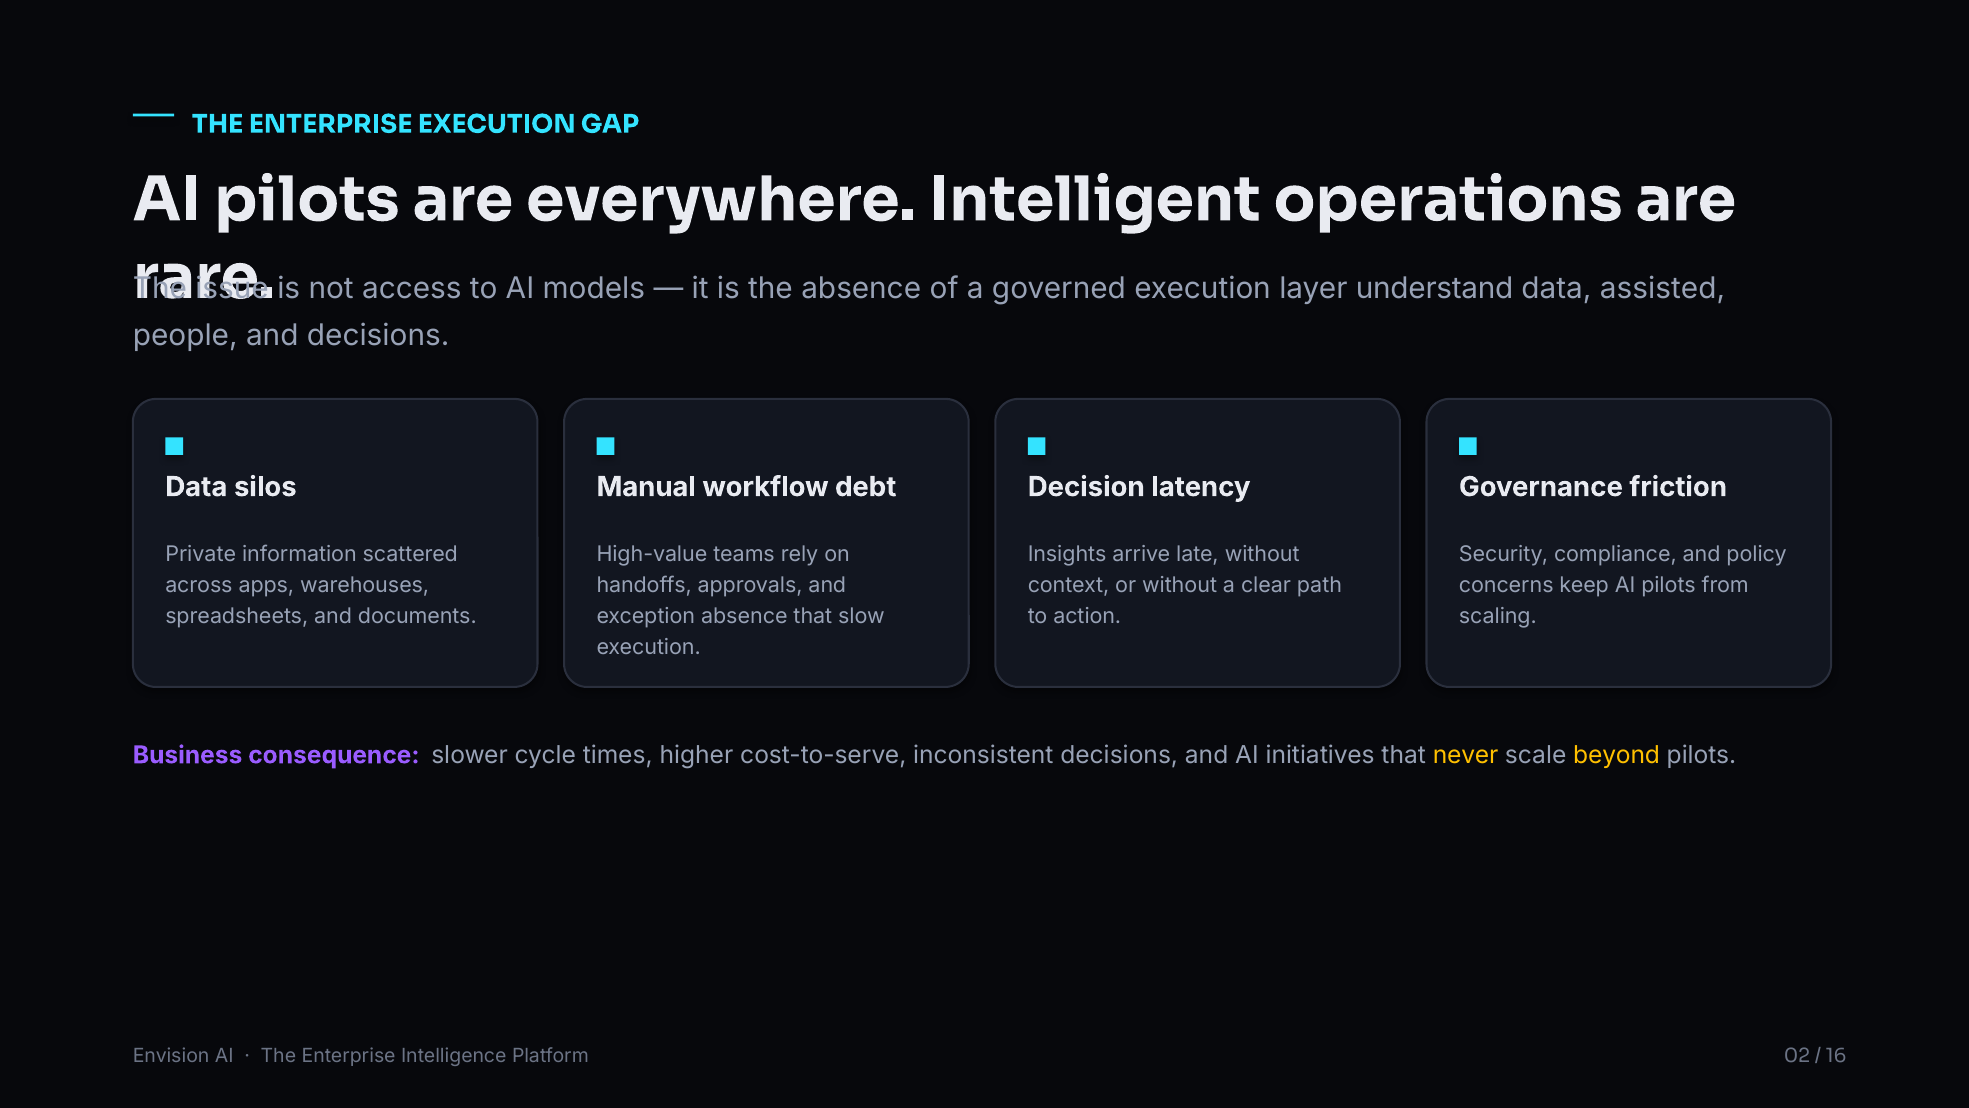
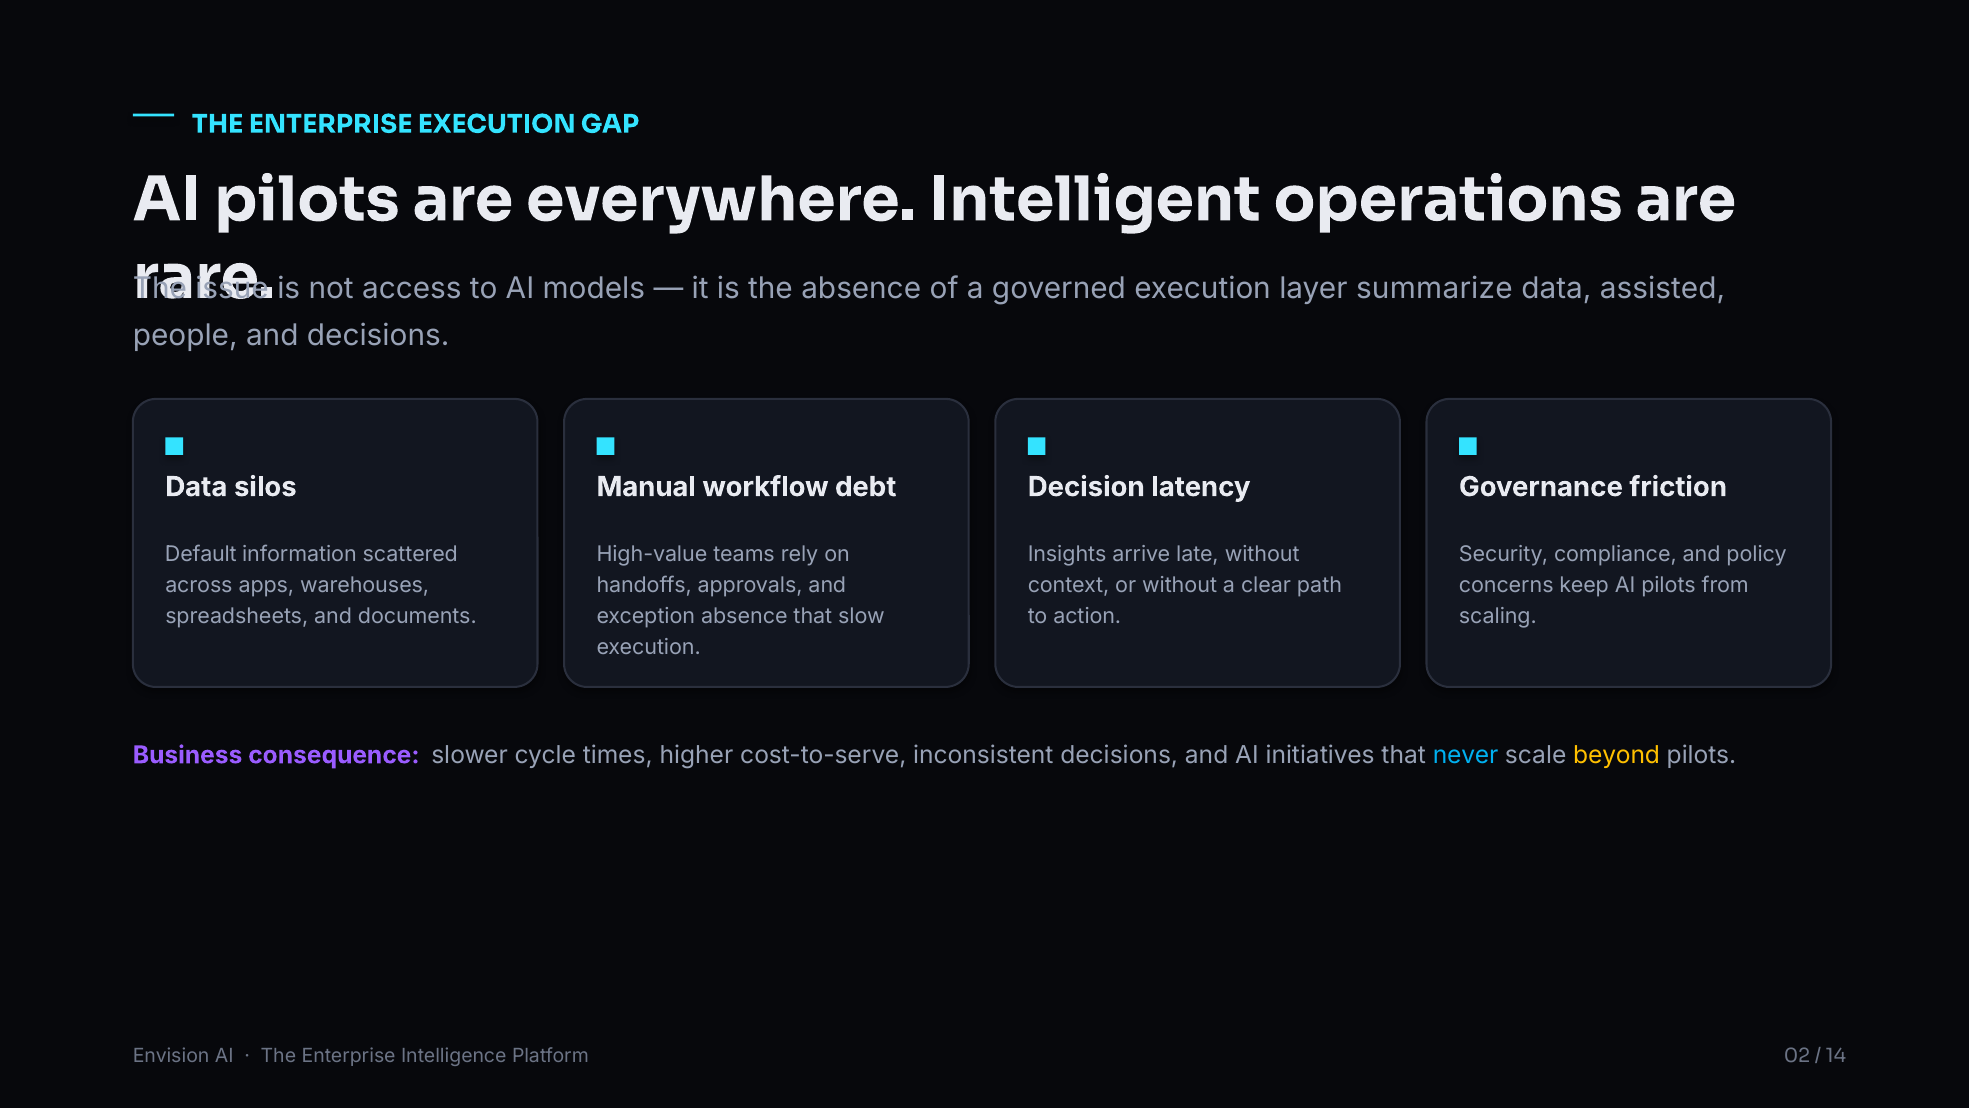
understand: understand -> summarize
Private: Private -> Default
never colour: yellow -> light blue
16: 16 -> 14
